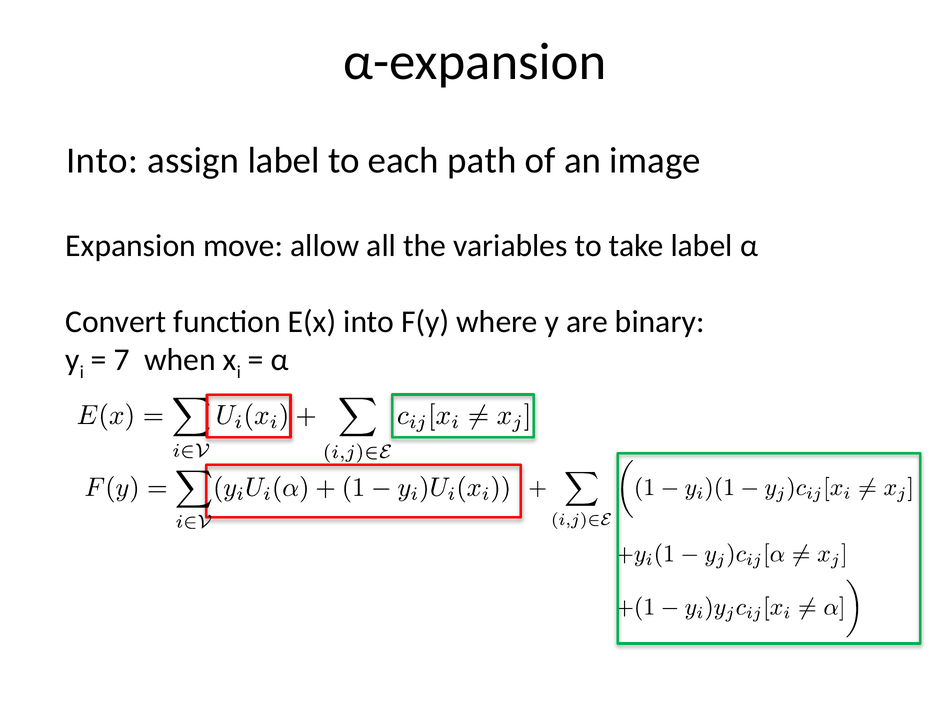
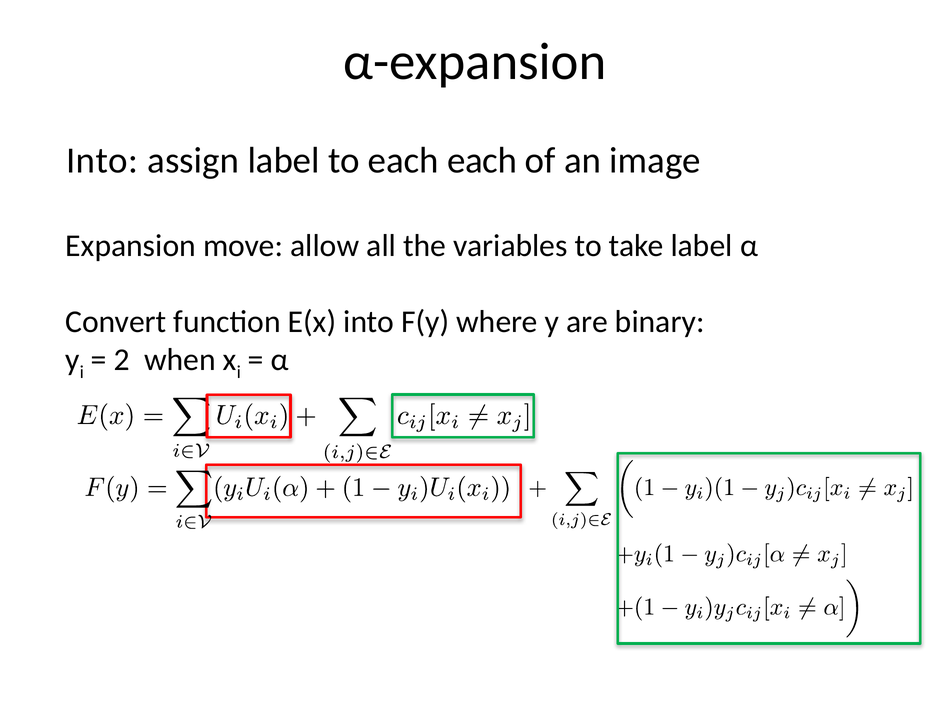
each path: path -> each
7: 7 -> 2
